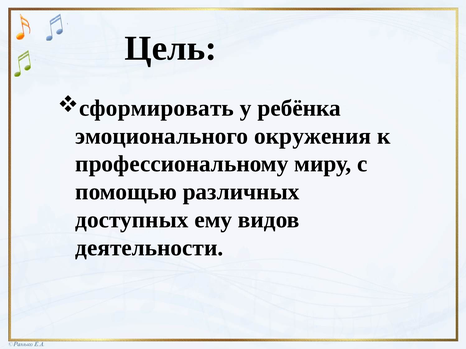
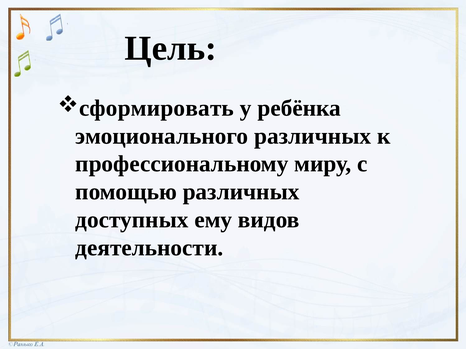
эмоционального окружения: окружения -> различных
